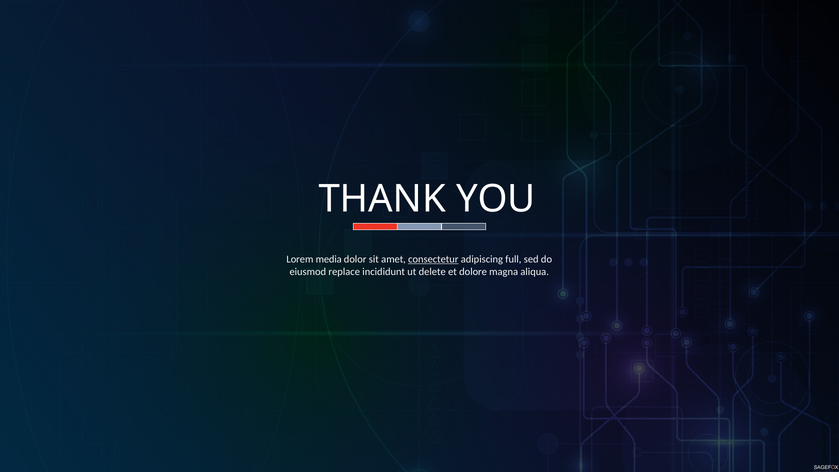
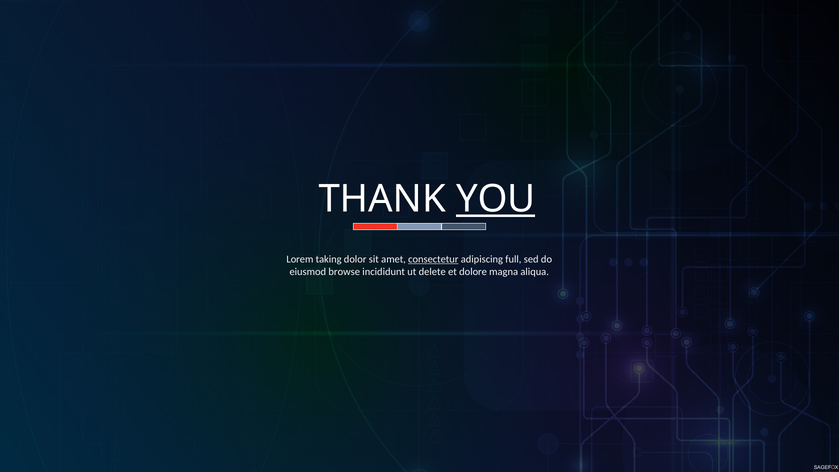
YOU underline: none -> present
media: media -> taking
replace: replace -> browse
